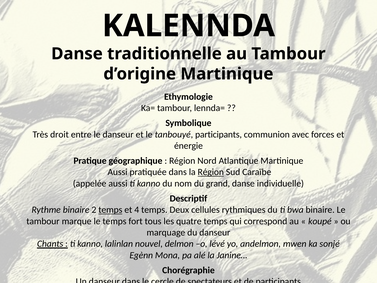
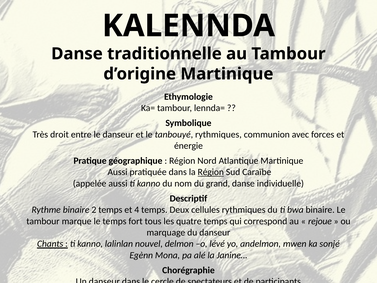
tanbouyé participants: participants -> rythmiques
temps at (110, 210) underline: present -> none
koupé: koupé -> rejoue
